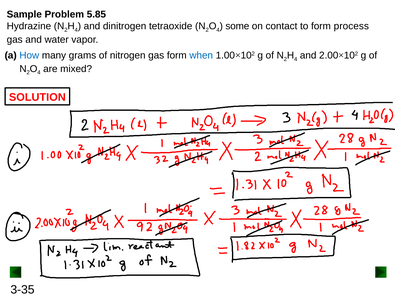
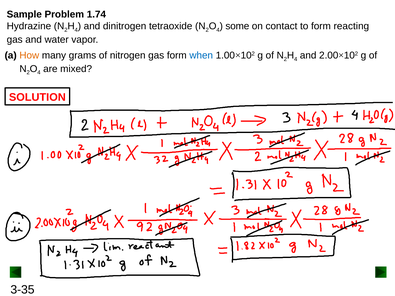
5.85: 5.85 -> 1.74
process: process -> reacting
How colour: blue -> orange
